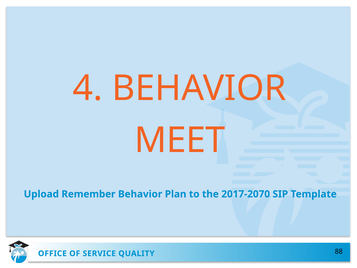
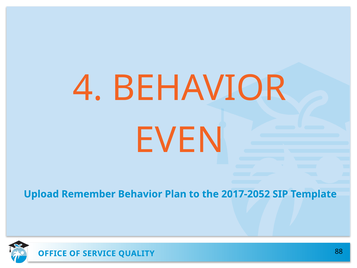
MEET: MEET -> EVEN
2017-2070: 2017-2070 -> 2017-2052
